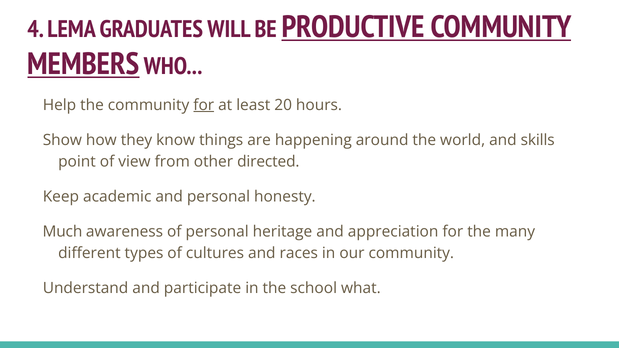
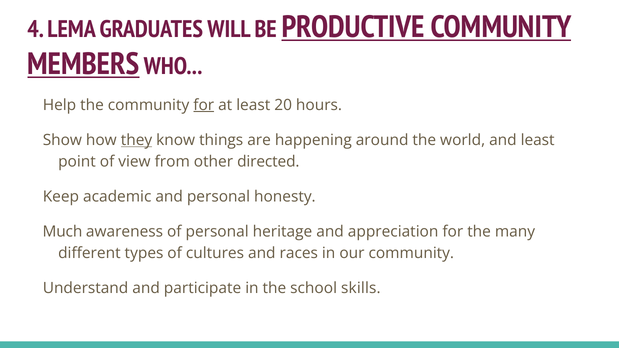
they underline: none -> present
and skills: skills -> least
what: what -> skills
